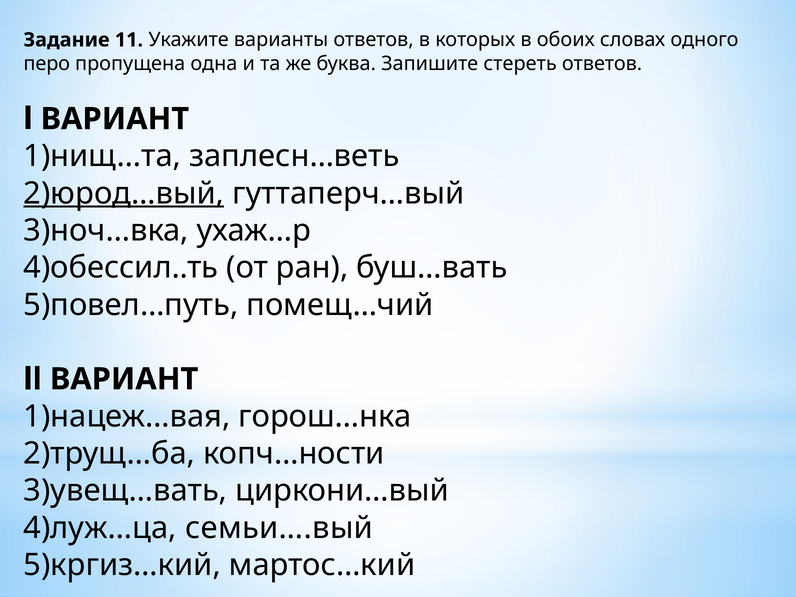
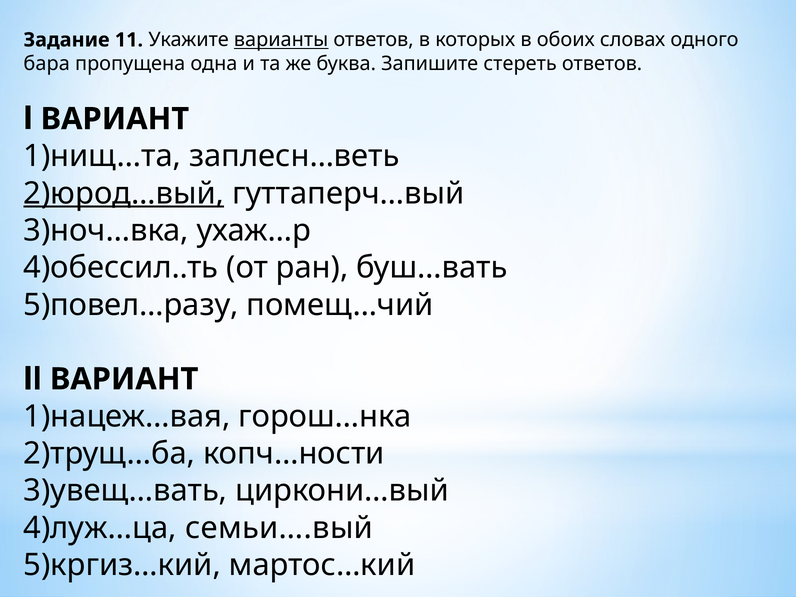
варианты underline: none -> present
перо: перо -> бара
5)повел…путь: 5)повел…путь -> 5)повел…разу
